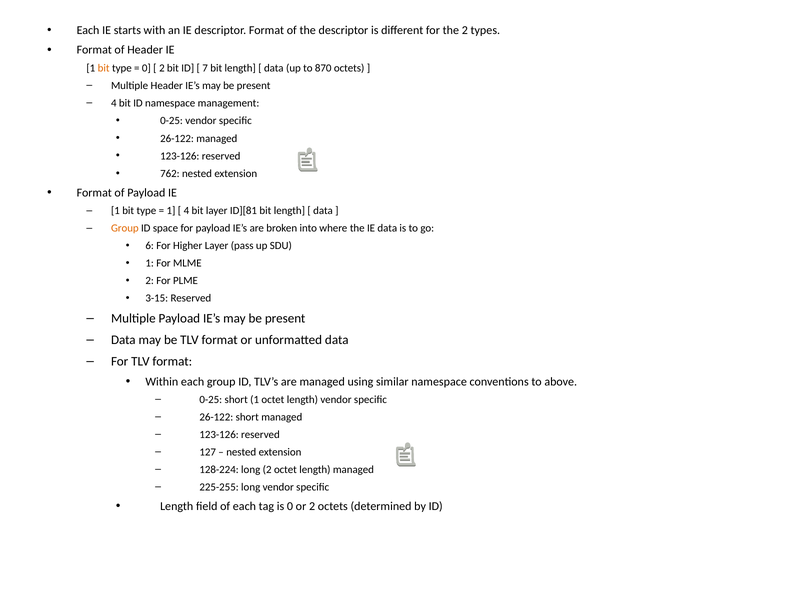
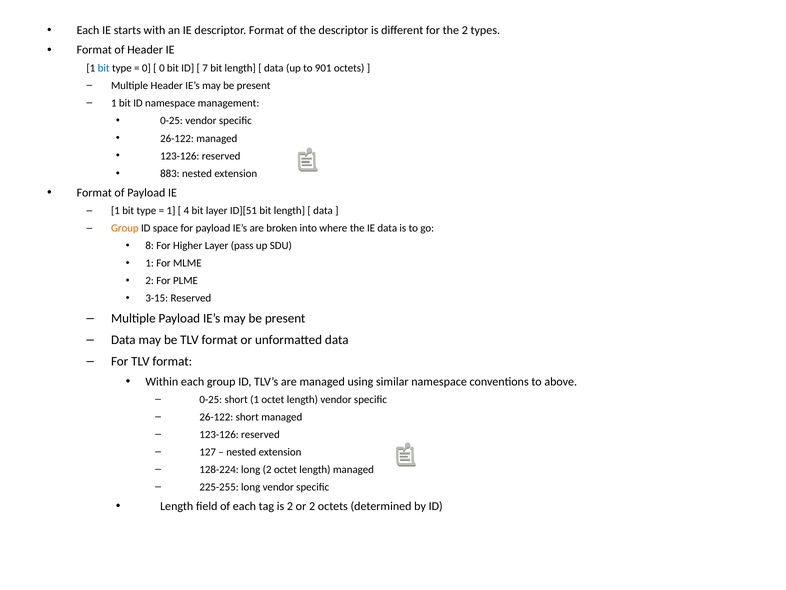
bit at (104, 68) colour: orange -> blue
2 at (162, 68): 2 -> 0
870: 870 -> 901
4 at (114, 103): 4 -> 1
762: 762 -> 883
ID][81: ID][81 -> ID][51
6: 6 -> 8
is 0: 0 -> 2
